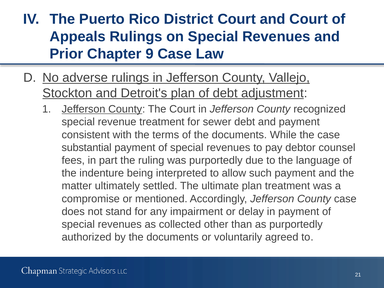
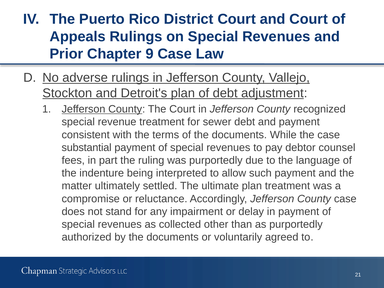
mentioned: mentioned -> reluctance
